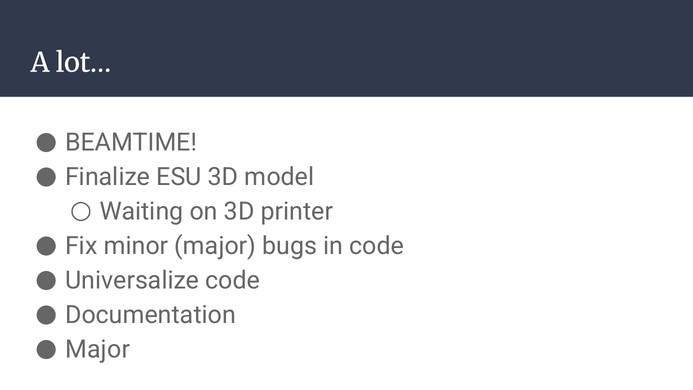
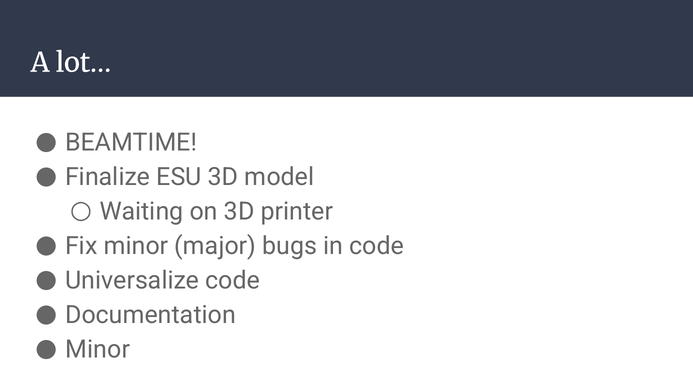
Major at (98, 349): Major -> Minor
